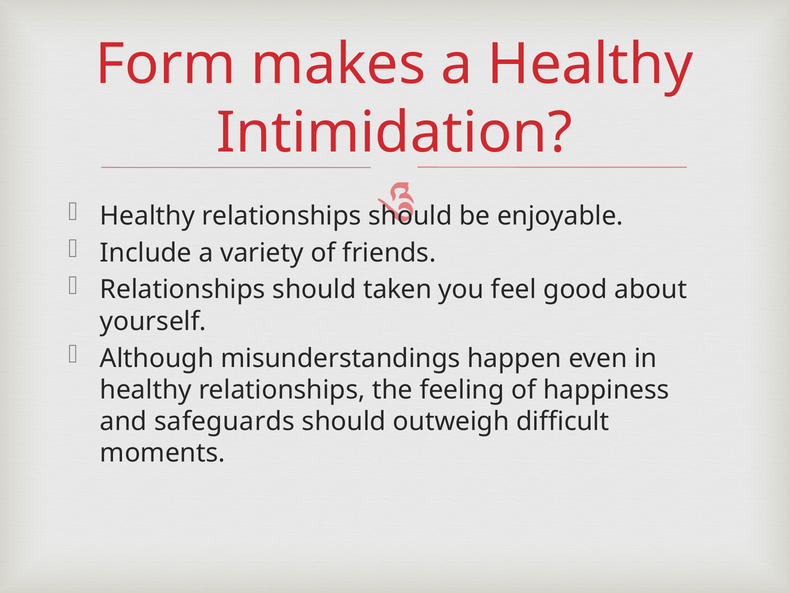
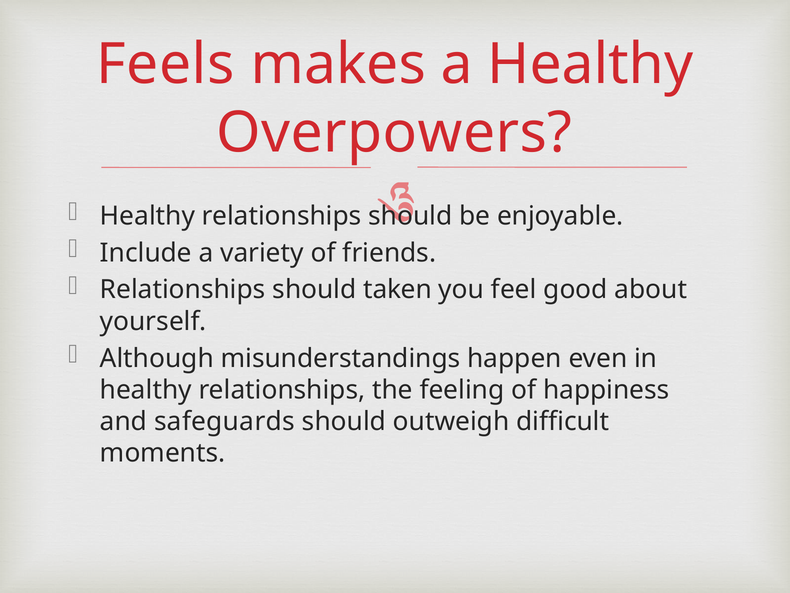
Form: Form -> Feels
Intimidation: Intimidation -> Overpowers
